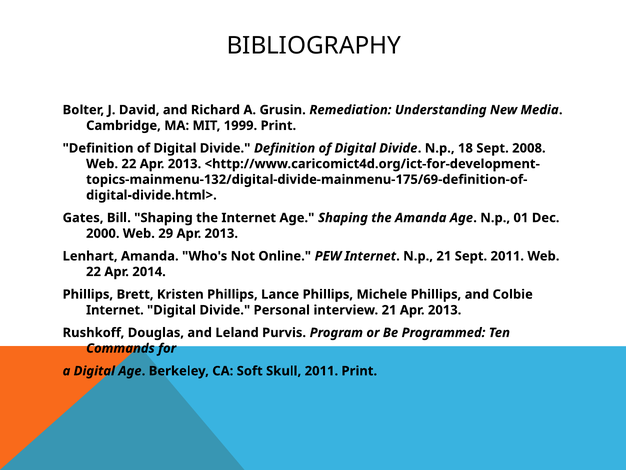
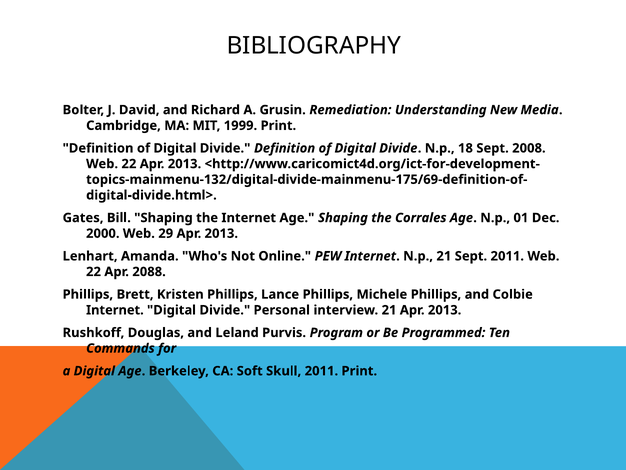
the Amanda: Amanda -> Corrales
2014: 2014 -> 2088
